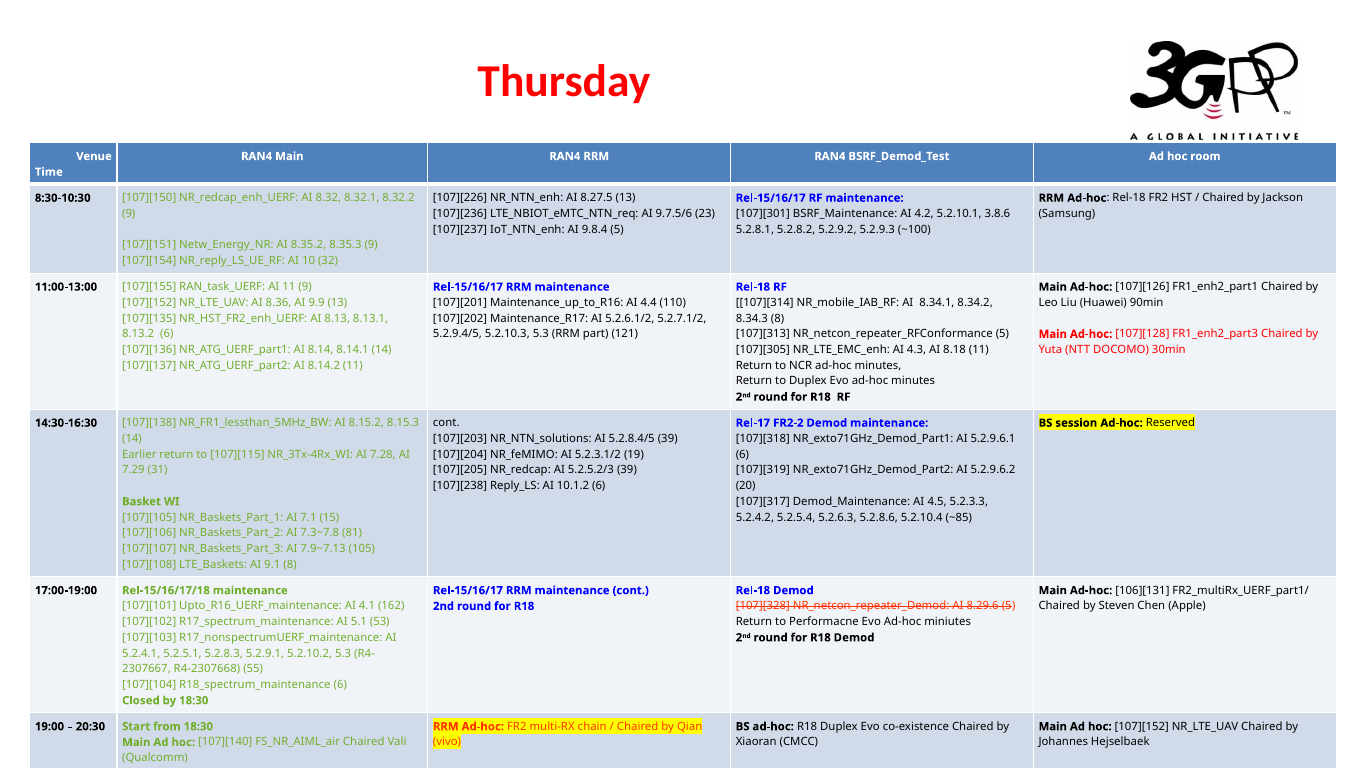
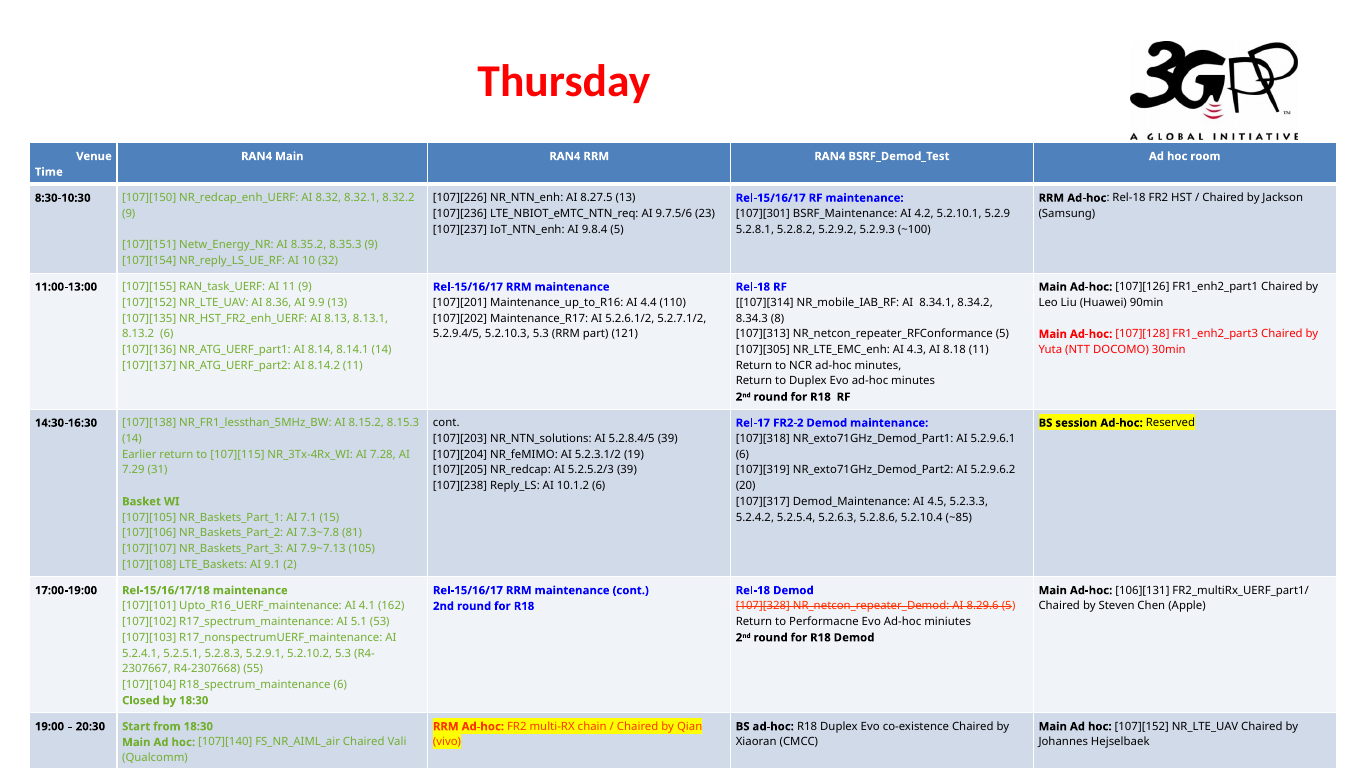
3.8.6: 3.8.6 -> 5.2.9
9.1 8: 8 -> 2
